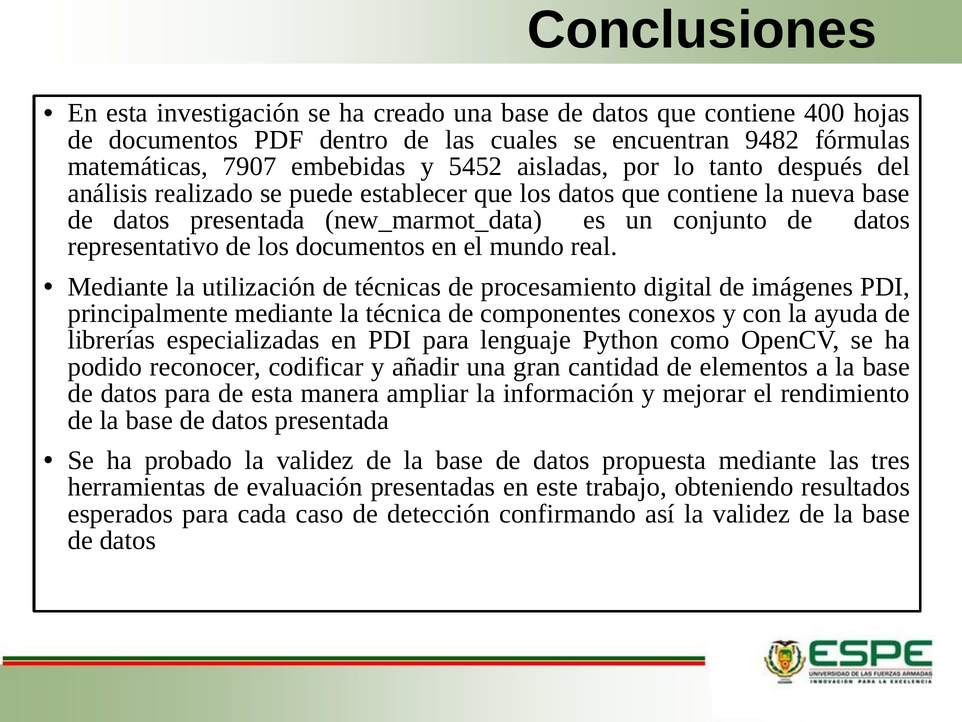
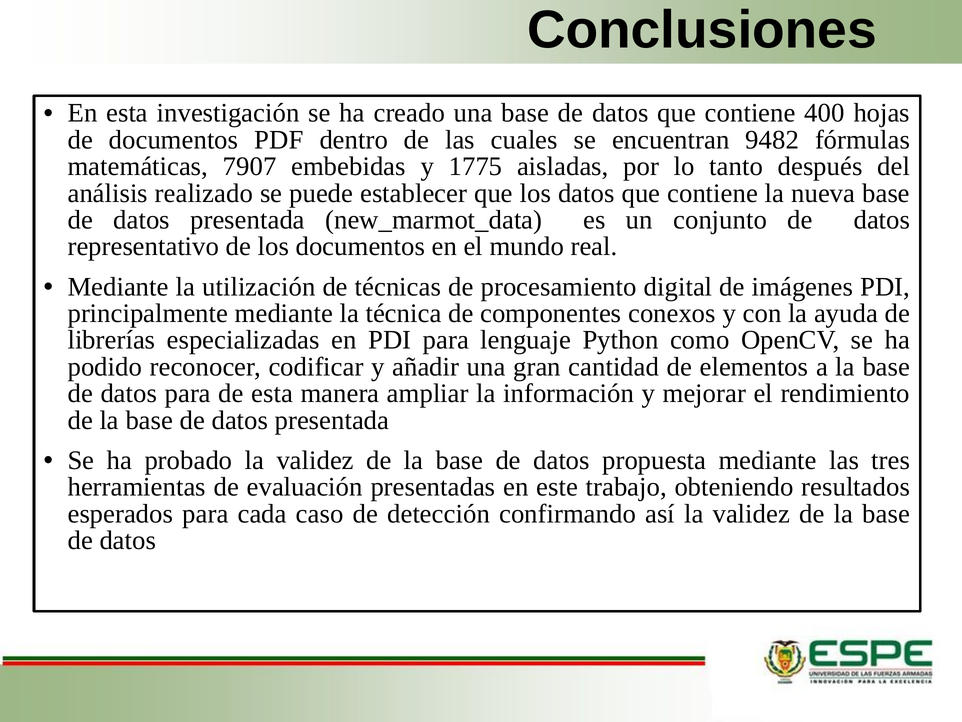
5452: 5452 -> 1775
